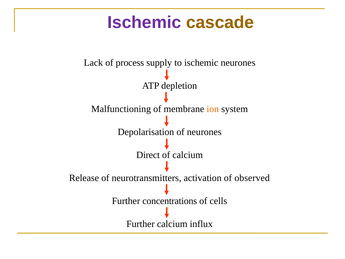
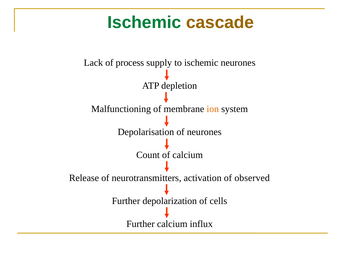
Ischemic at (144, 22) colour: purple -> green
Direct: Direct -> Count
concentrations: concentrations -> depolarization
